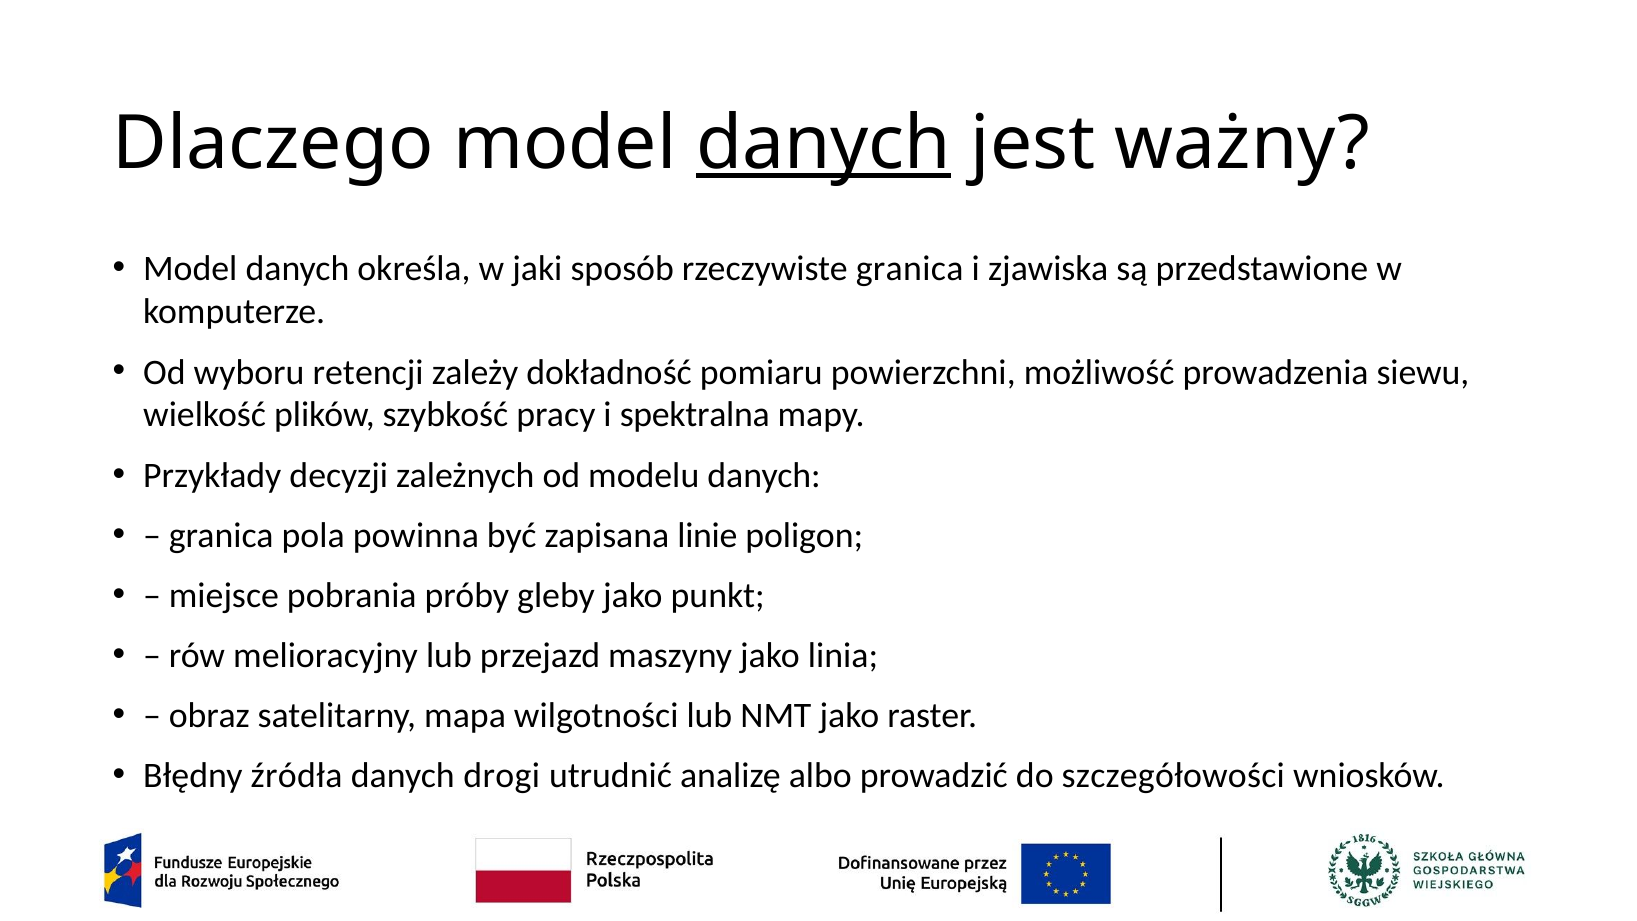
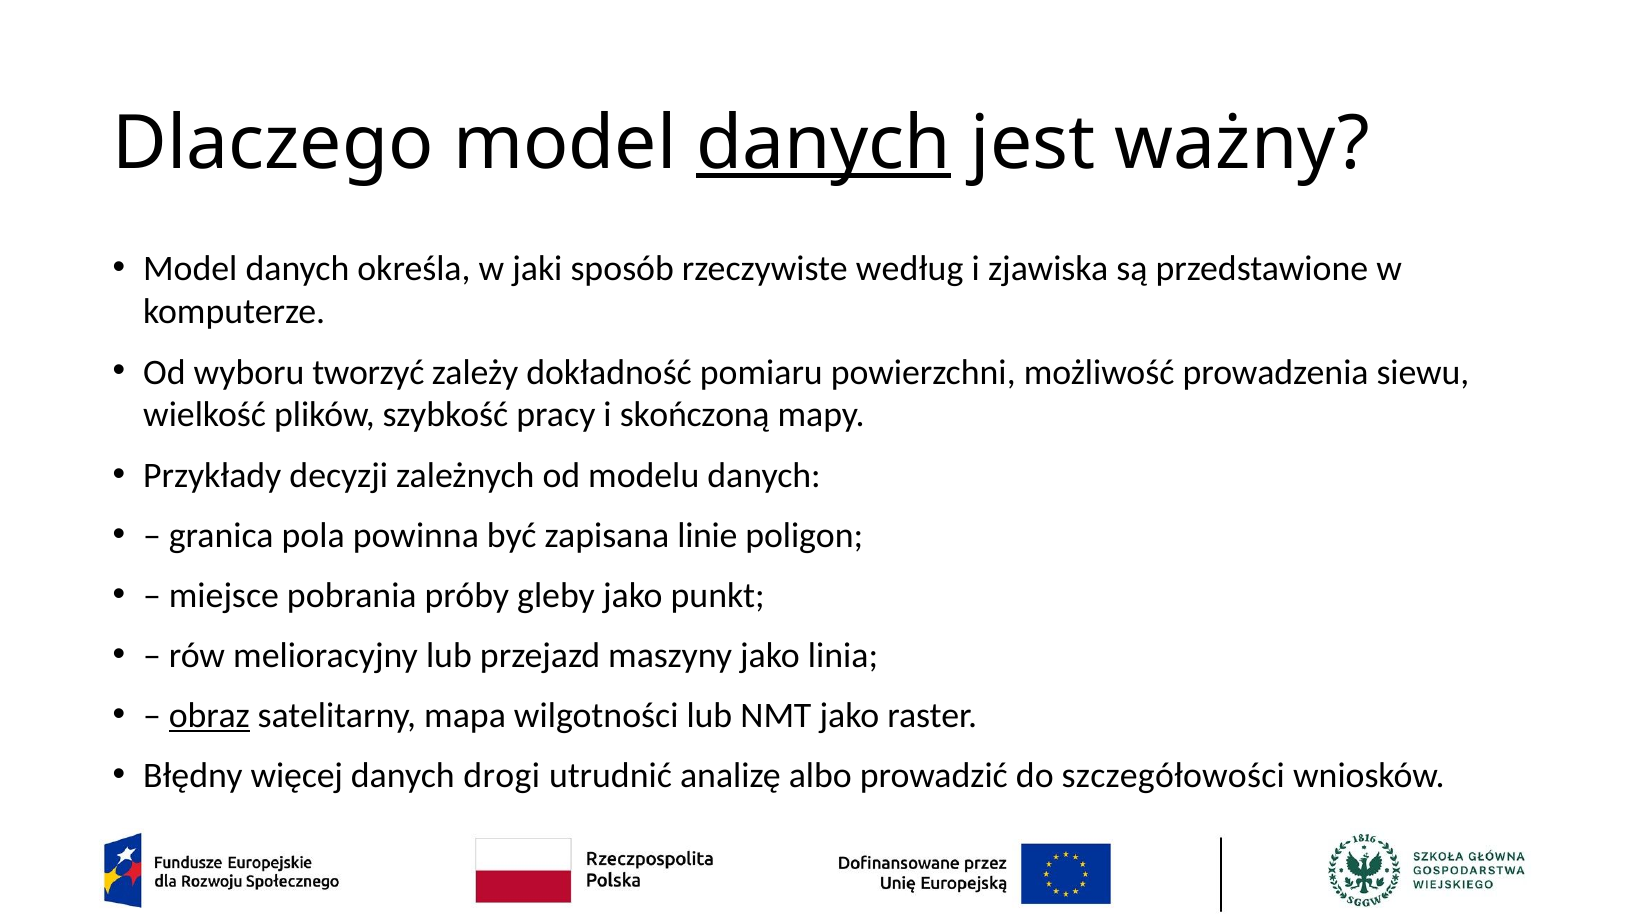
rzeczywiste granica: granica -> według
retencji: retencji -> tworzyć
spektralna: spektralna -> skończoną
obraz underline: none -> present
źródła: źródła -> więcej
